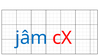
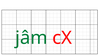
jâm colour: blue -> green
